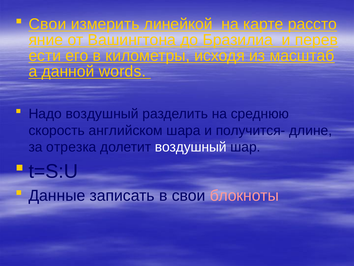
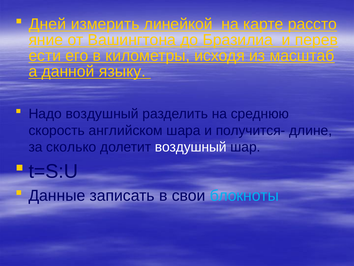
Свои at (47, 24): Свои -> Дней
words: words -> языку
отрезка: отрезка -> сколько
блокноты colour: pink -> light blue
